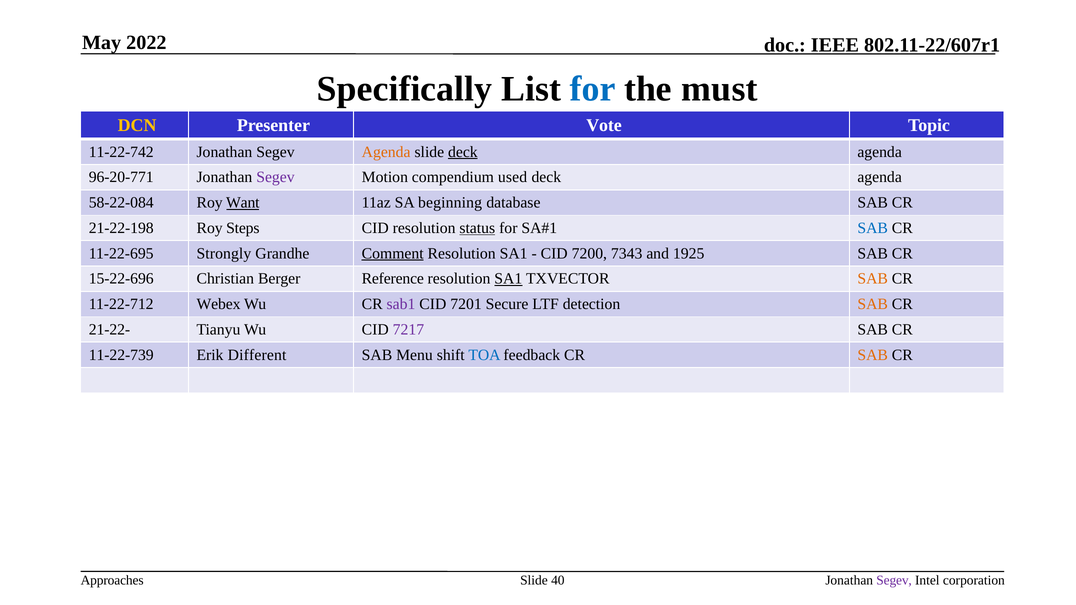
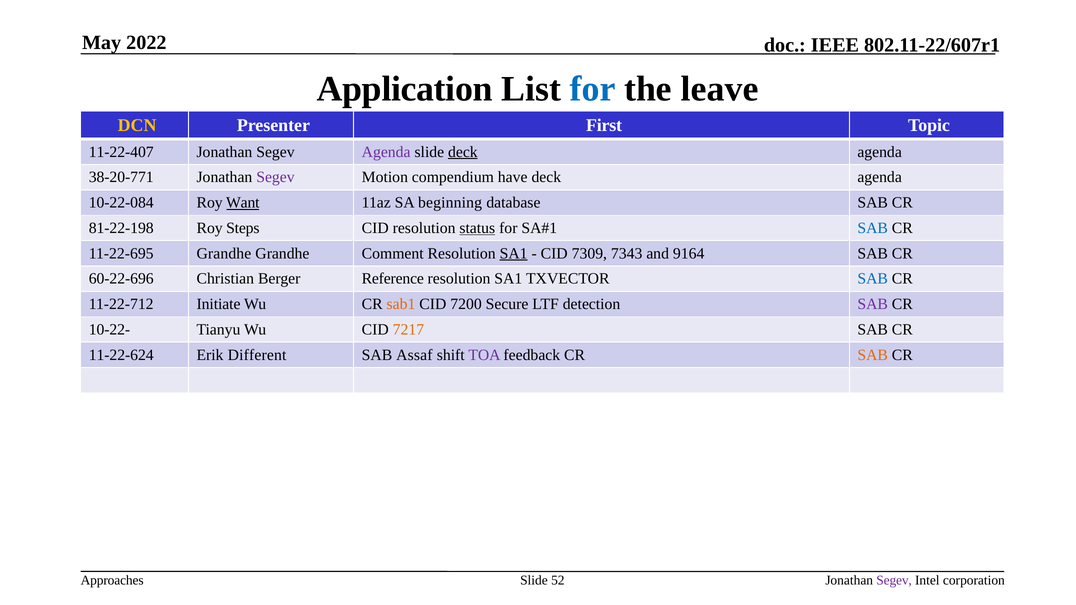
Specifically: Specifically -> Application
must: must -> leave
Vote: Vote -> First
11-22-742: 11-22-742 -> 11-22-407
Agenda at (386, 152) colour: orange -> purple
96-20-771: 96-20-771 -> 38-20-771
used: used -> have
58-22-084: 58-22-084 -> 10-22-084
21-22-198: 21-22-198 -> 81-22-198
11-22-695 Strongly: Strongly -> Grandhe
Comment underline: present -> none
SA1 at (514, 254) underline: none -> present
7200: 7200 -> 7309
1925: 1925 -> 9164
15-22-696: 15-22-696 -> 60-22-696
SA1 at (508, 279) underline: present -> none
SAB at (873, 279) colour: orange -> blue
Webex: Webex -> Initiate
sab1 colour: purple -> orange
7201: 7201 -> 7200
SAB at (873, 304) colour: orange -> purple
21-22-: 21-22- -> 10-22-
7217 colour: purple -> orange
11-22-739: 11-22-739 -> 11-22-624
Menu: Menu -> Assaf
TOA colour: blue -> purple
40: 40 -> 52
